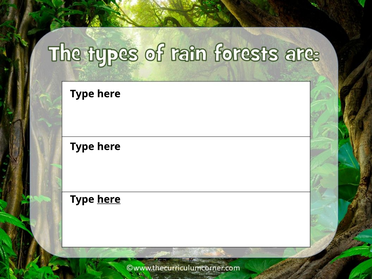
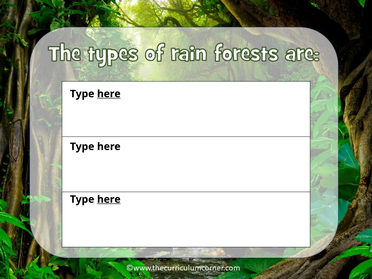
here at (109, 94) underline: none -> present
